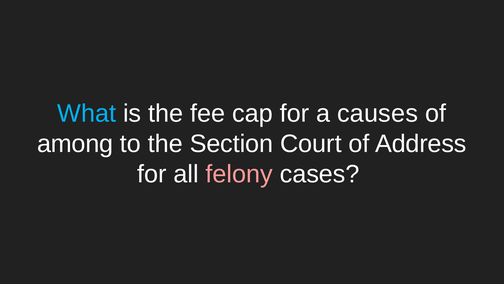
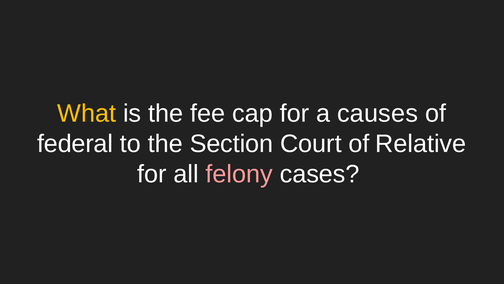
What colour: light blue -> yellow
among: among -> federal
Address: Address -> Relative
